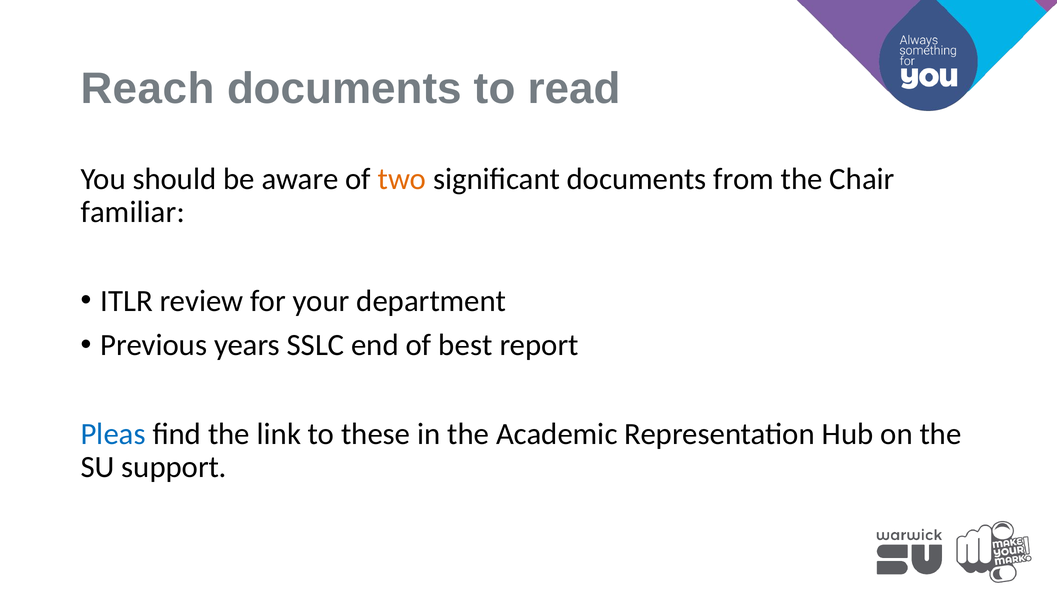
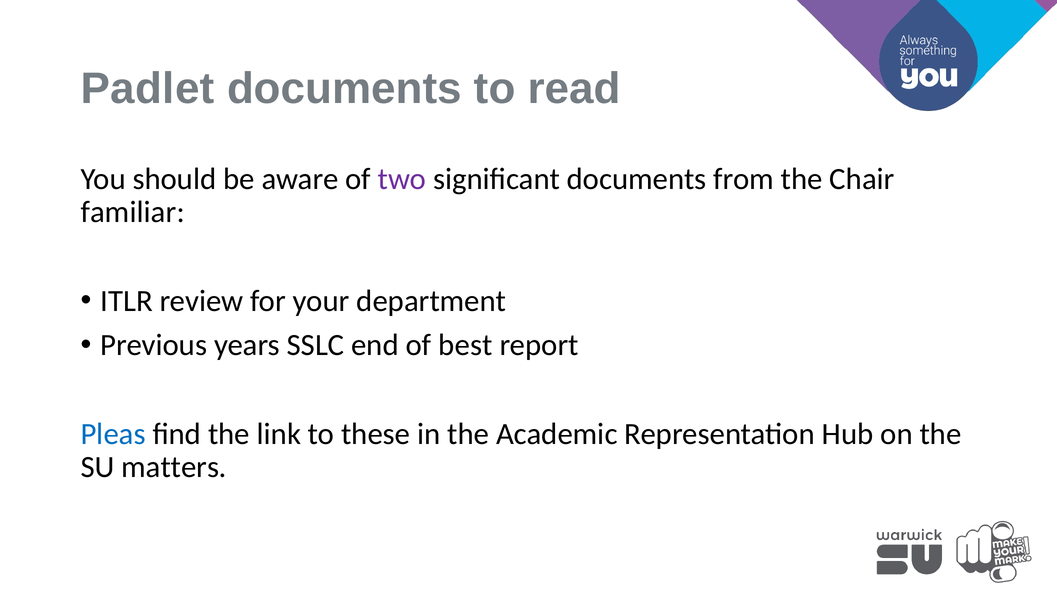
Reach: Reach -> Padlet
two colour: orange -> purple
support: support -> matters
